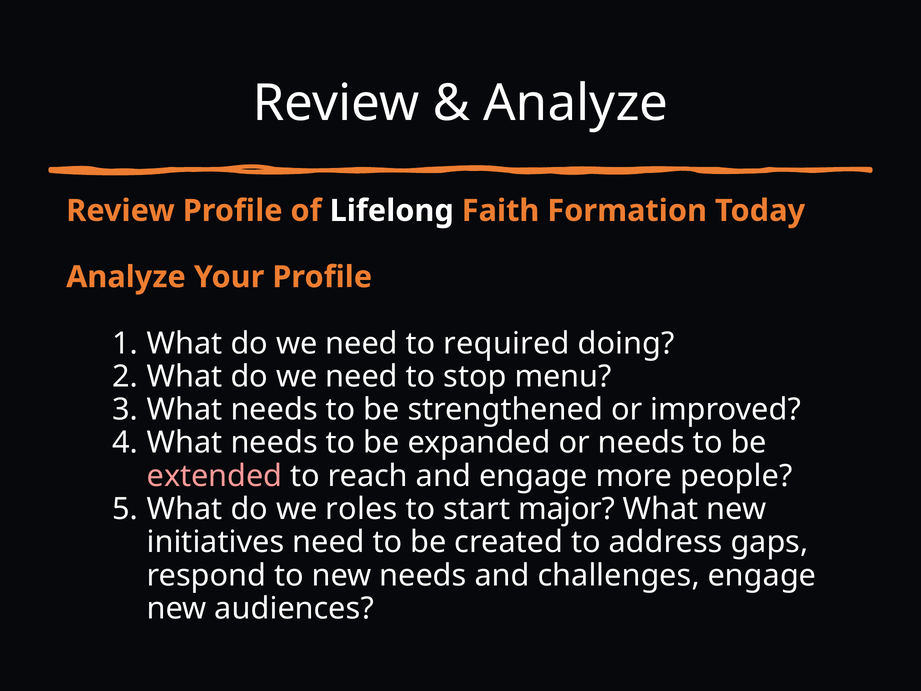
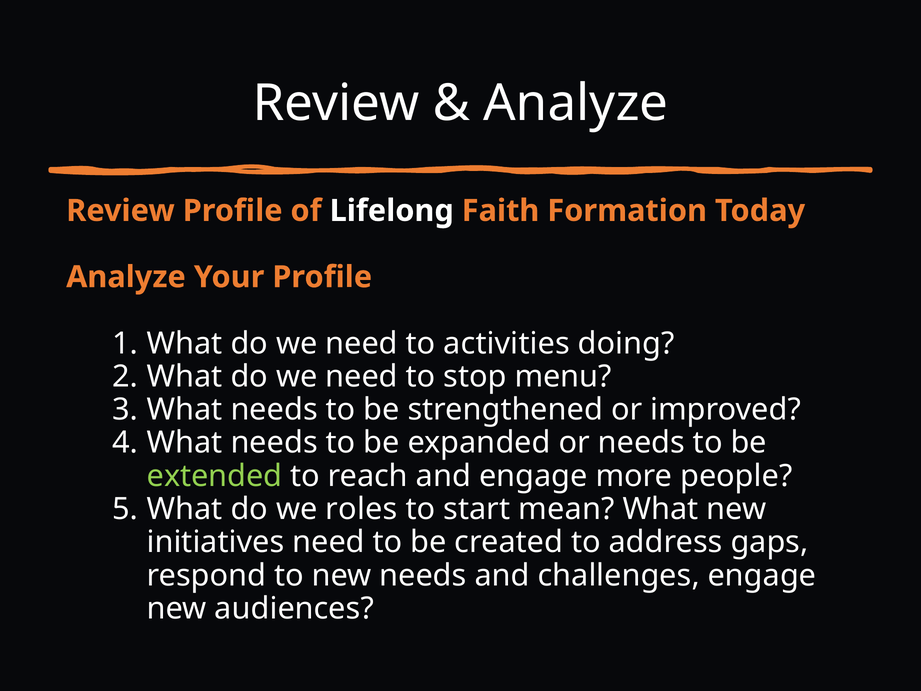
required: required -> activities
extended colour: pink -> light green
major: major -> mean
